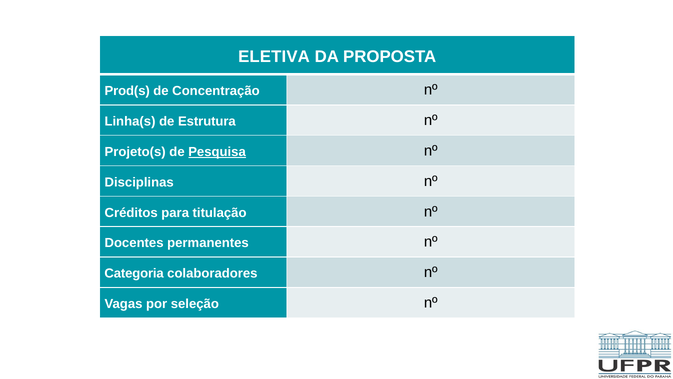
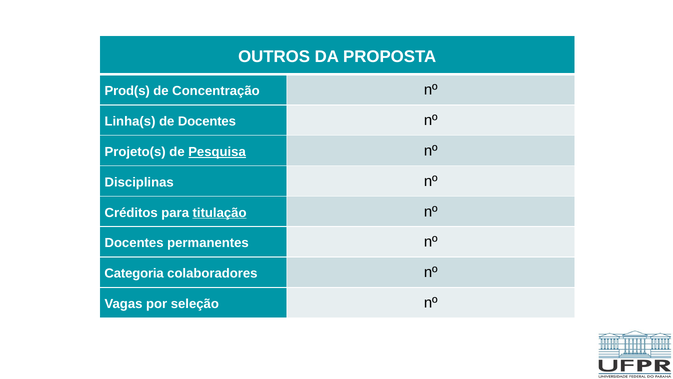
ELETIVA: ELETIVA -> OUTROS
de Estrutura: Estrutura -> Docentes
titulação underline: none -> present
